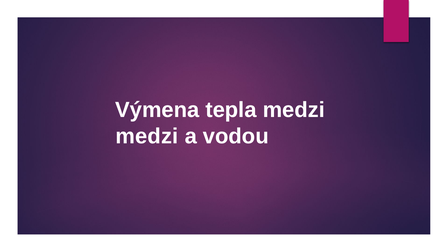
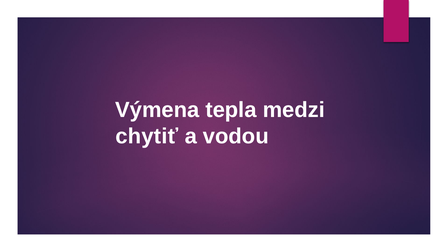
medzi at (147, 136): medzi -> chytiť
